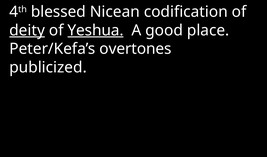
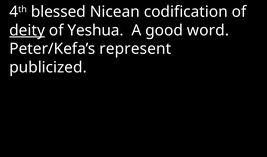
Yeshua underline: present -> none
place: place -> word
overtones: overtones -> represent
